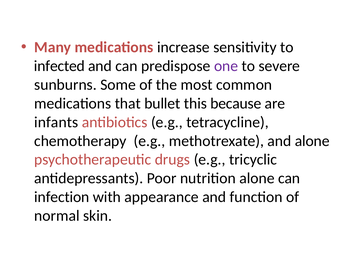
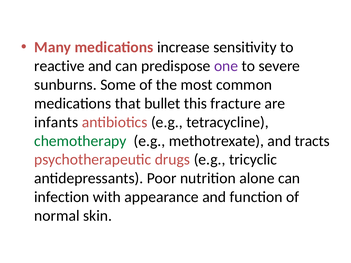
infected: infected -> reactive
because: because -> fracture
chemotherapy colour: black -> green
and alone: alone -> tracts
